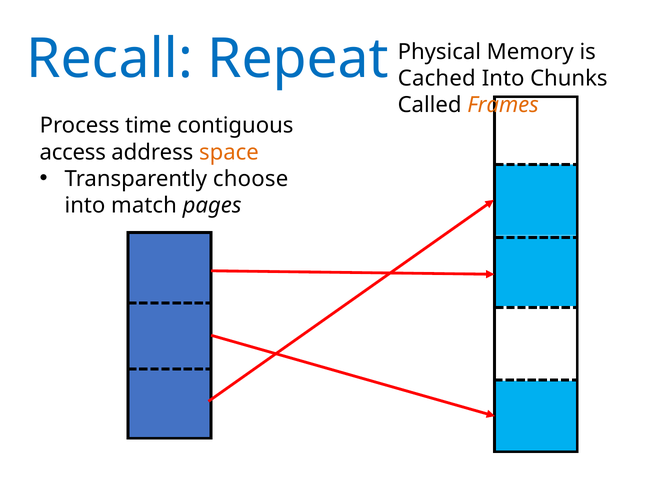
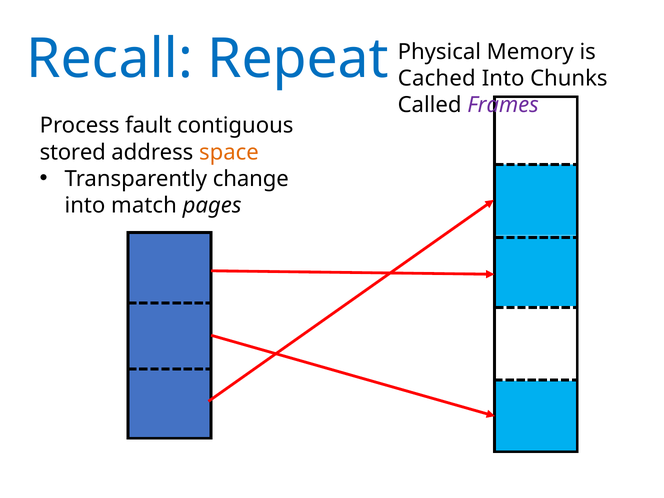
Frames colour: orange -> purple
time: time -> fault
access: access -> stored
choose: choose -> change
